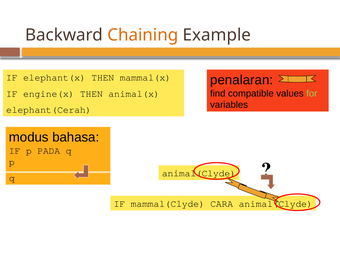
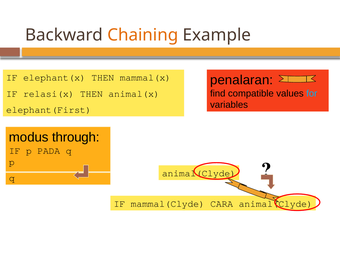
for colour: light green -> light blue
engine(x: engine(x -> relasi(x
elephant(Cerah: elephant(Cerah -> elephant(First
bahasa: bahasa -> through
